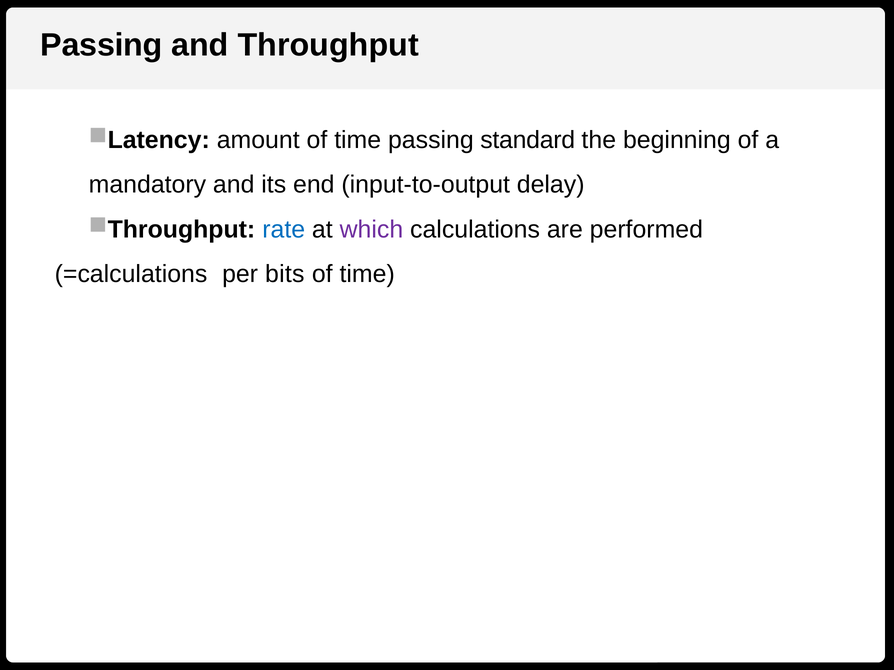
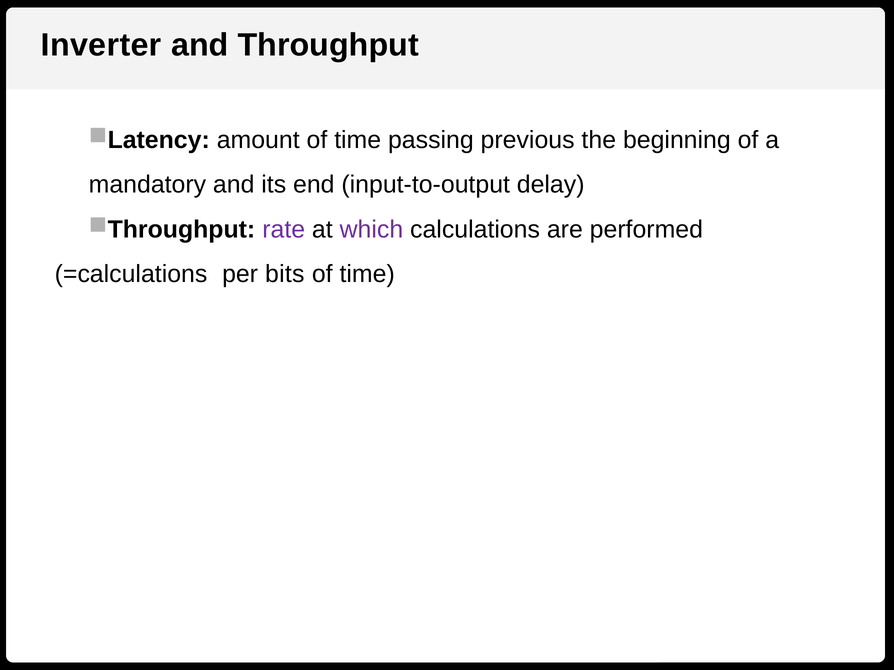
Passing at (102, 45): Passing -> Inverter
standard: standard -> previous
rate colour: blue -> purple
